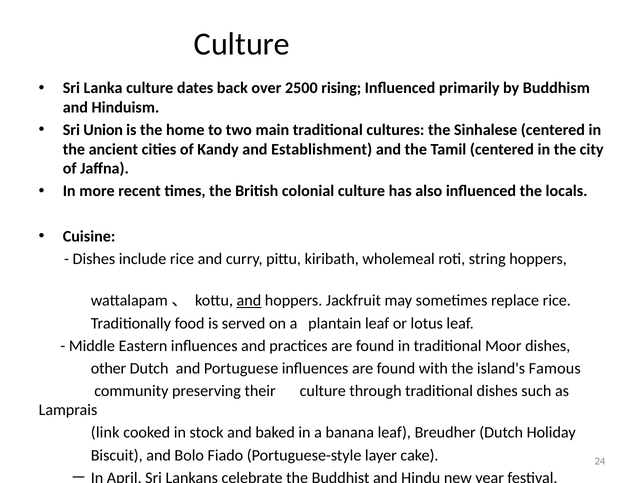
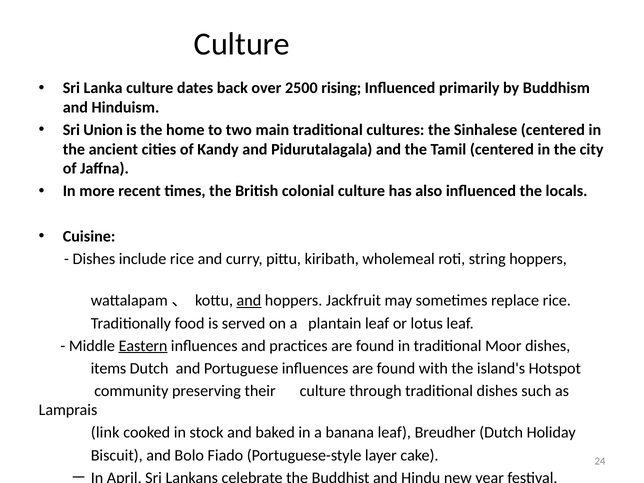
Establishment: Establishment -> Pidurutalagala
Eastern underline: none -> present
other: other -> items
Famous: Famous -> Hotspot
